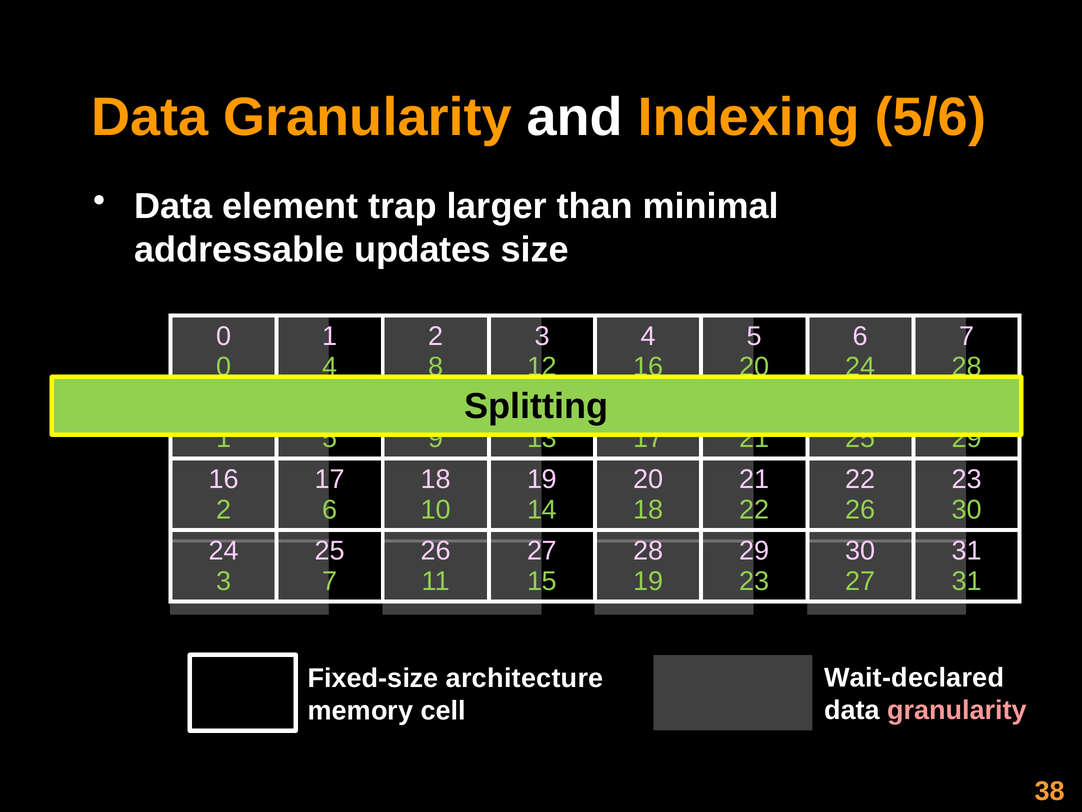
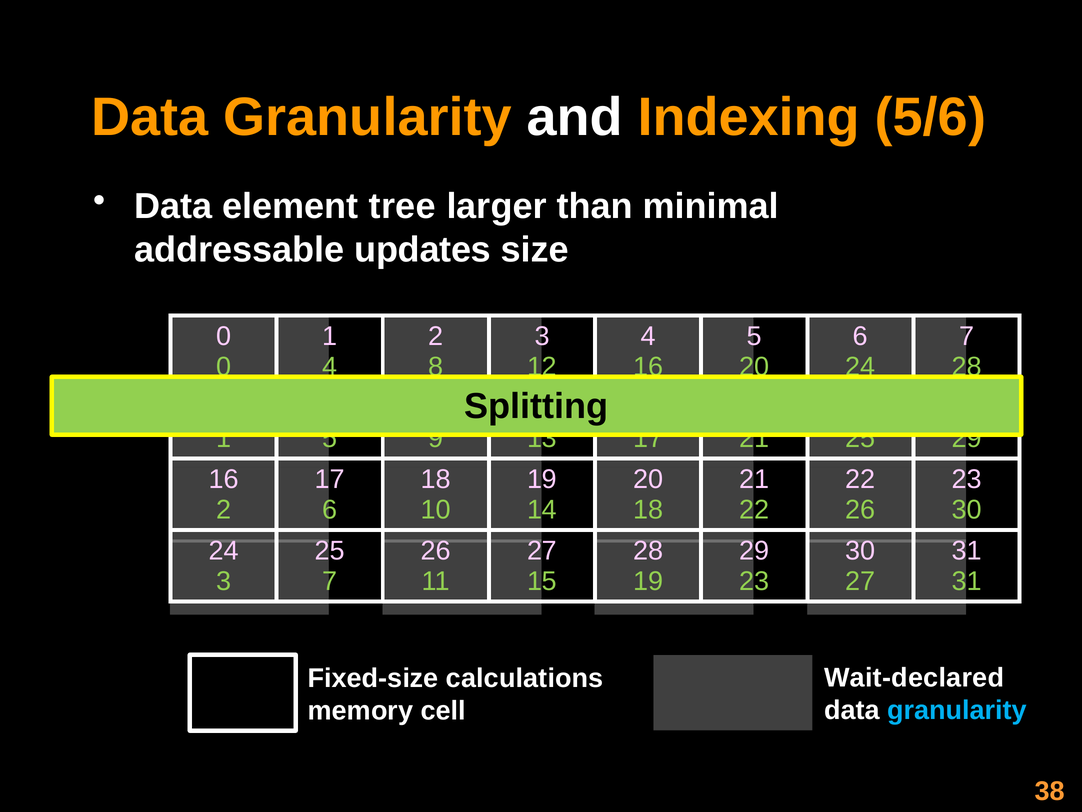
trap: trap -> tree
architecture: architecture -> calculations
granularity at (957, 710) colour: pink -> light blue
